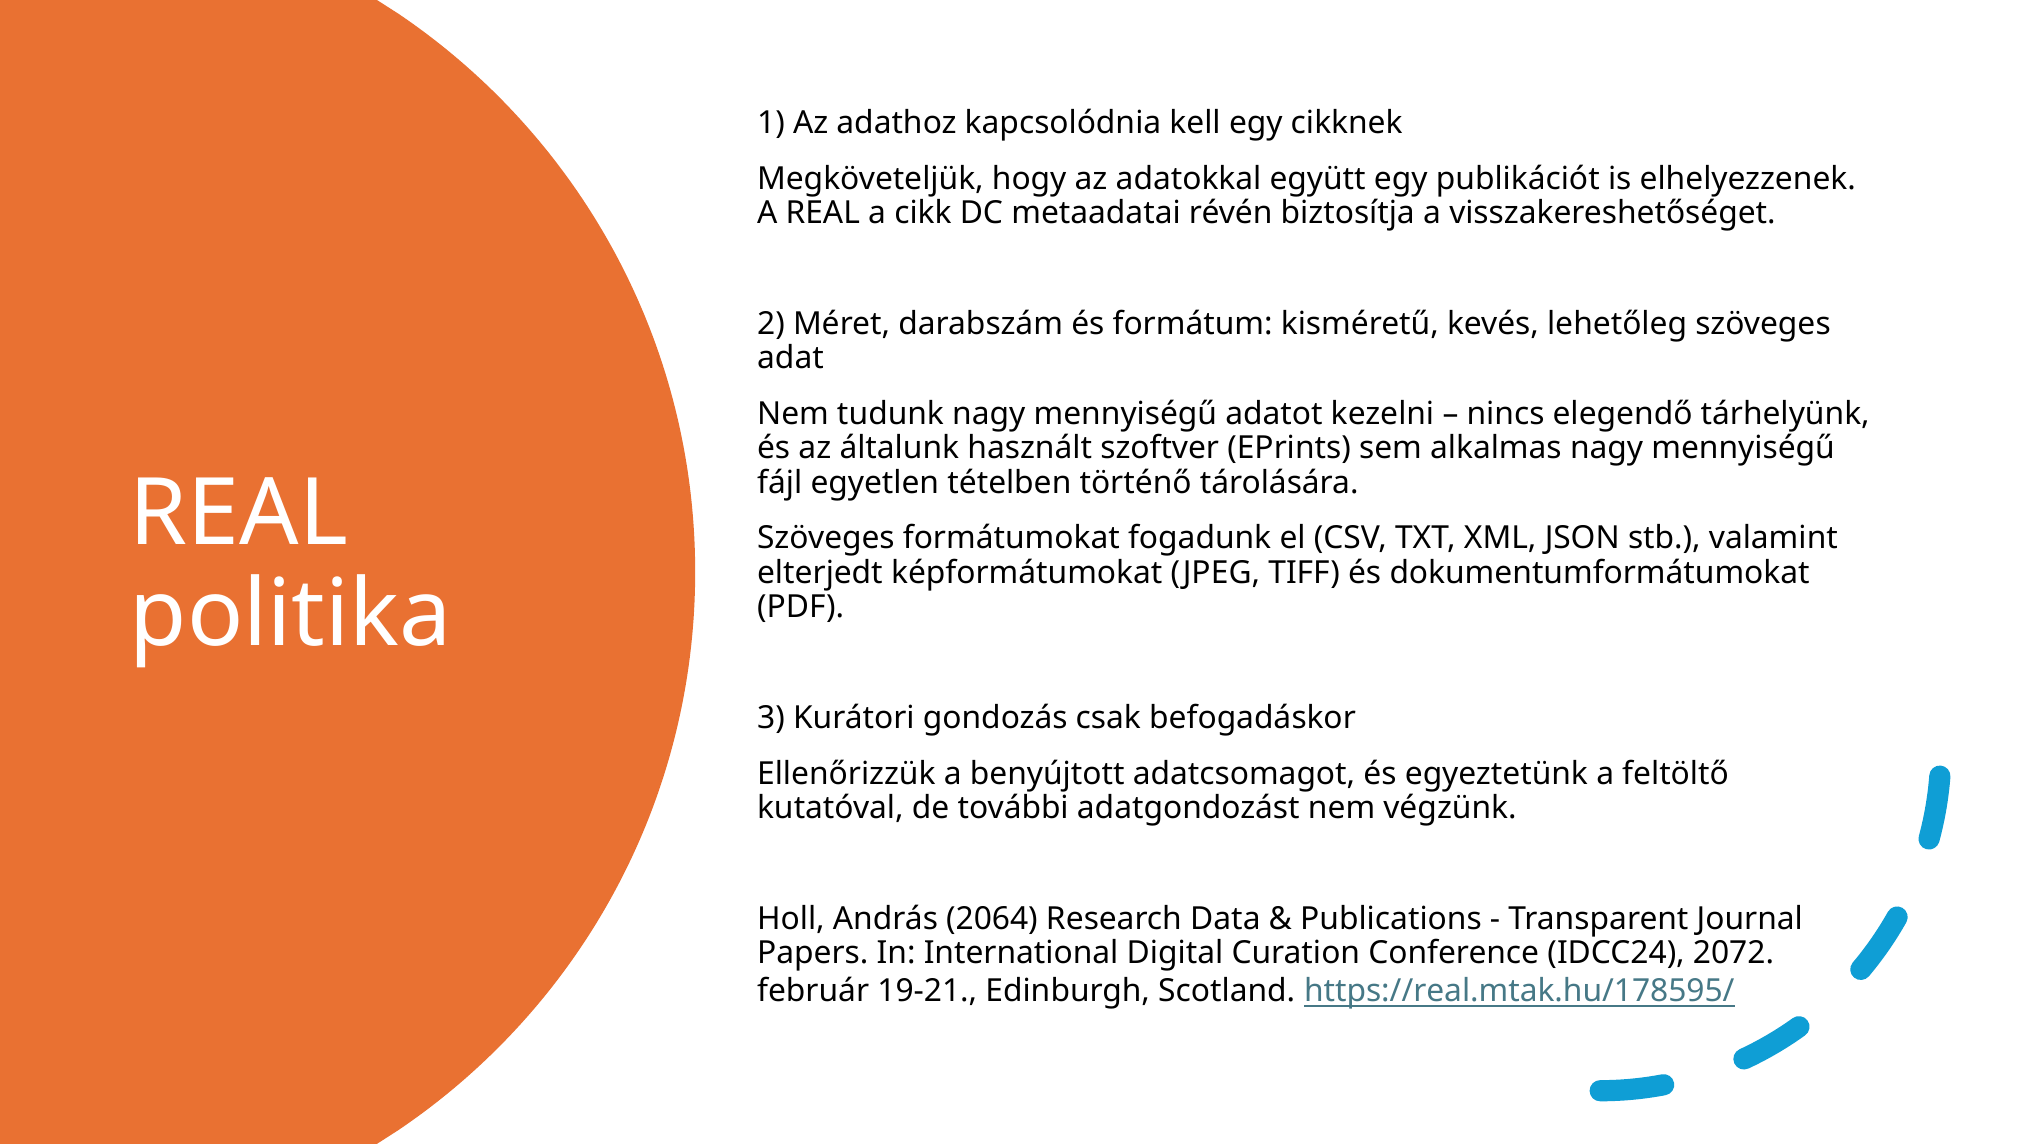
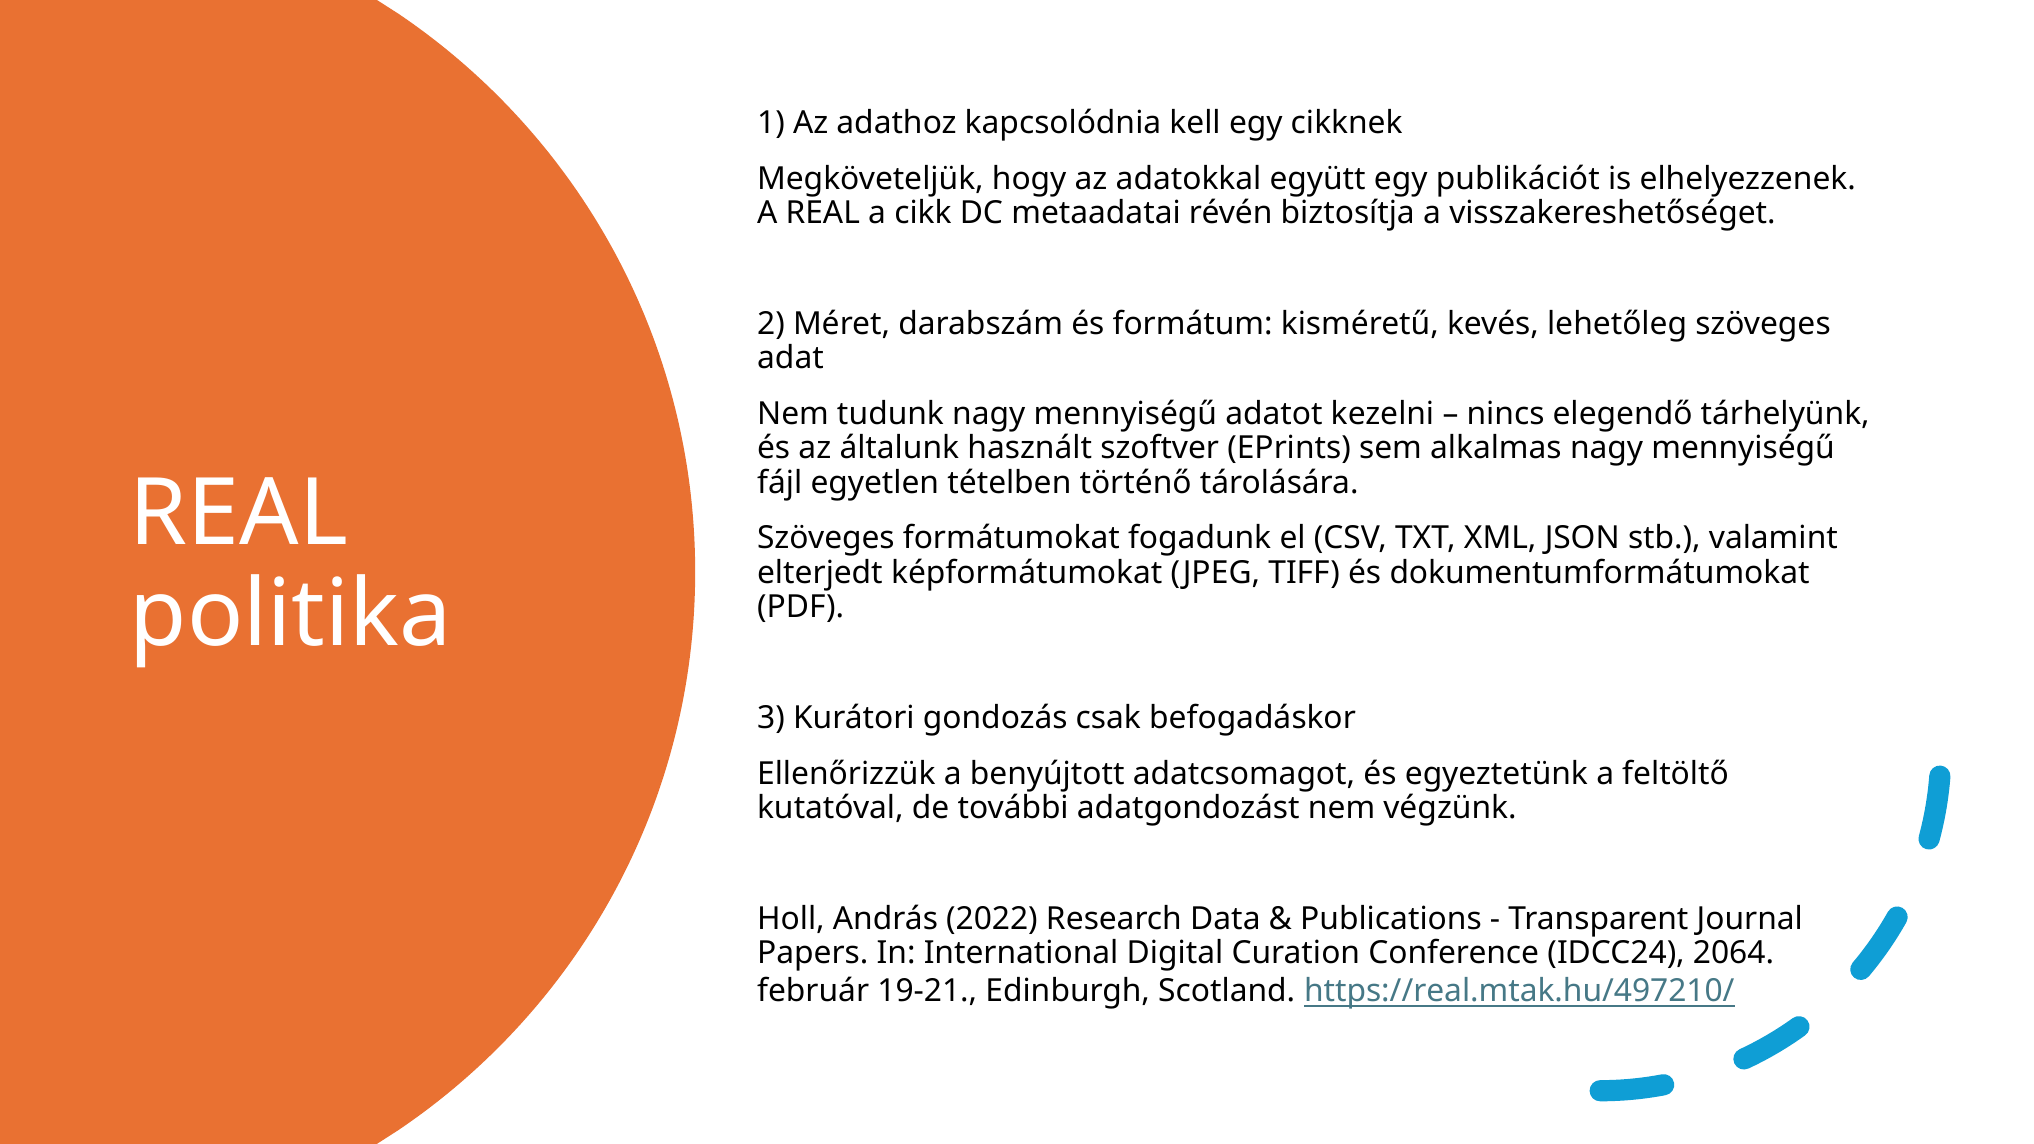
2064: 2064 -> 2022
2072: 2072 -> 2064
https://real.mtak.hu/178595/: https://real.mtak.hu/178595/ -> https://real.mtak.hu/497210/
